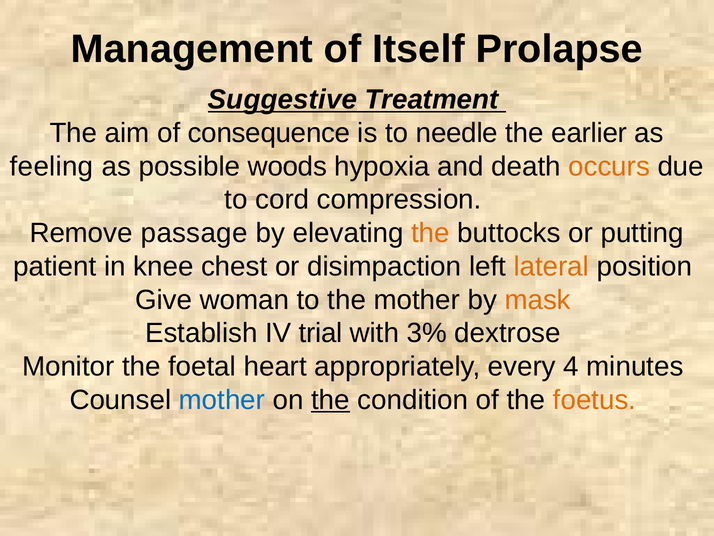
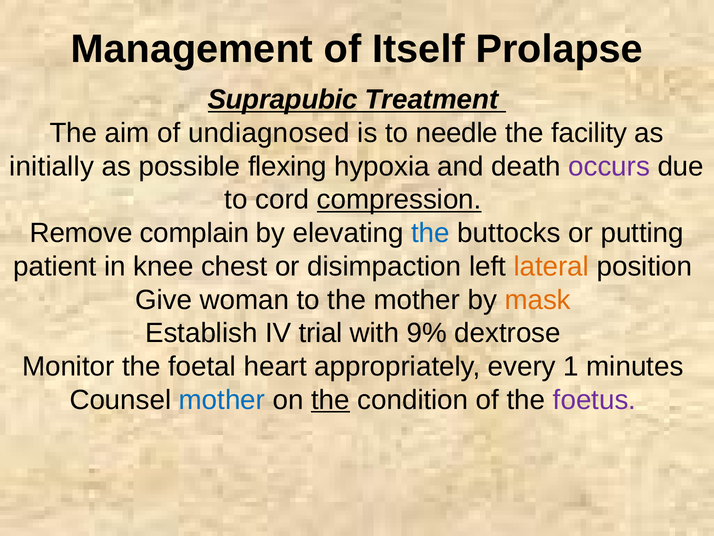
Suggestive: Suggestive -> Suprapubic
consequence: consequence -> undiagnosed
earlier: earlier -> facility
feeling: feeling -> initially
woods: woods -> flexing
occurs colour: orange -> purple
compression underline: none -> present
passage: passage -> complain
the at (431, 233) colour: orange -> blue
3%: 3% -> 9%
4: 4 -> 1
foetus colour: orange -> purple
